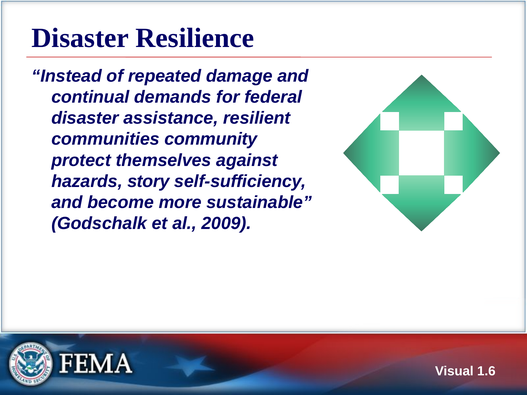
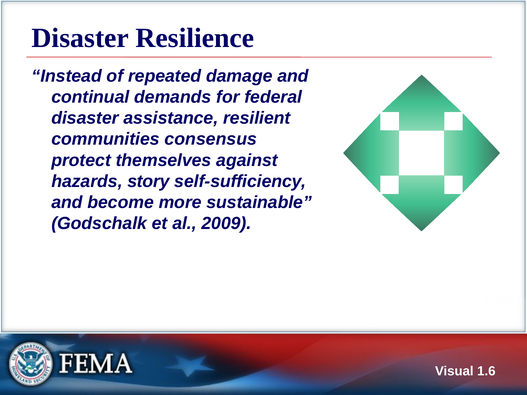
community: community -> consensus
